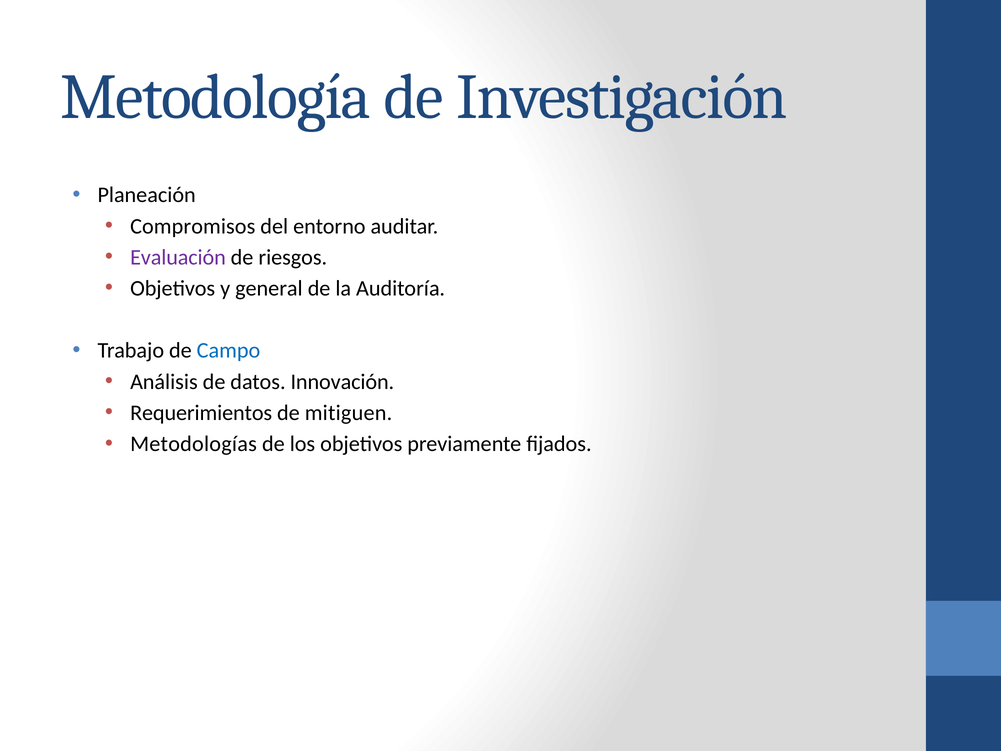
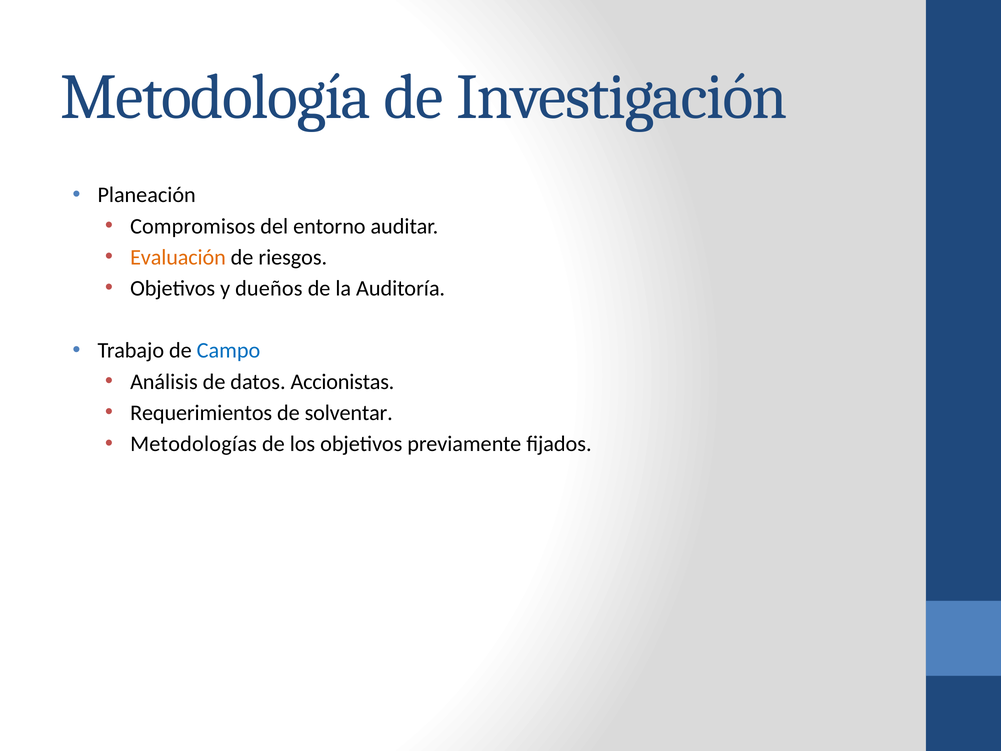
Evaluación colour: purple -> orange
general: general -> dueños
Innovación: Innovación -> Accionistas
mitiguen: mitiguen -> solventar
